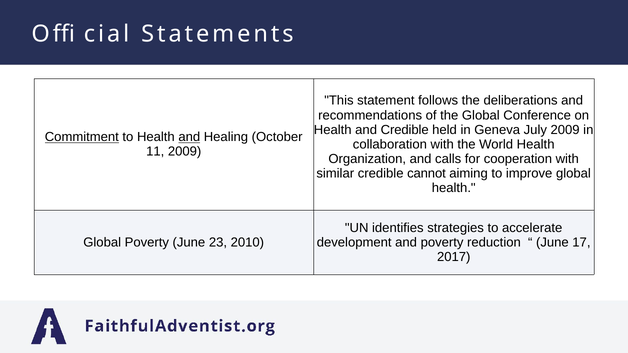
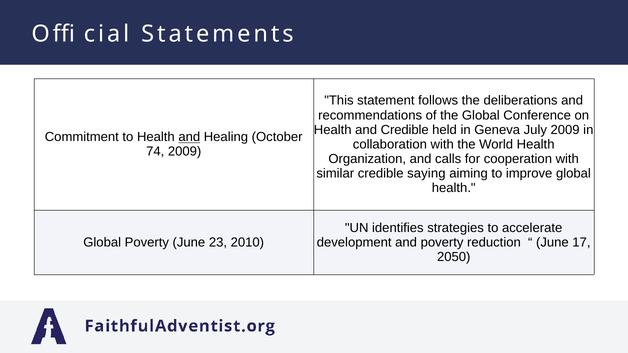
Commitment underline: present -> none
11: 11 -> 74
cannot: cannot -> saying
2017: 2017 -> 2050
